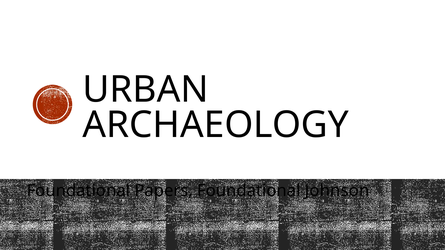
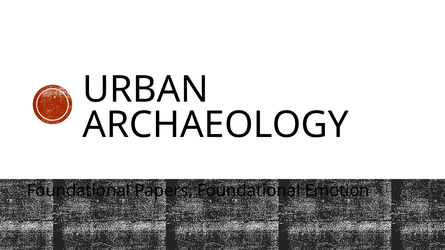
Johnson: Johnson -> Emotion
